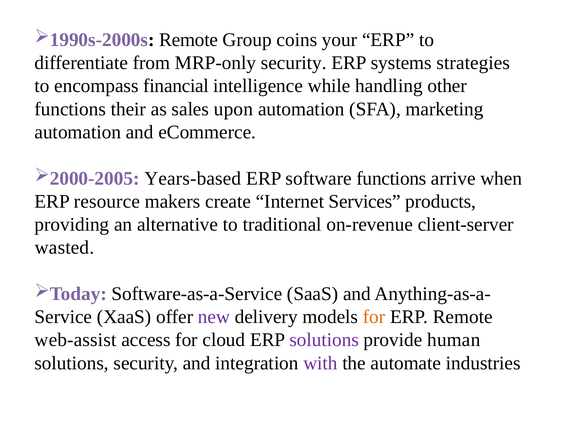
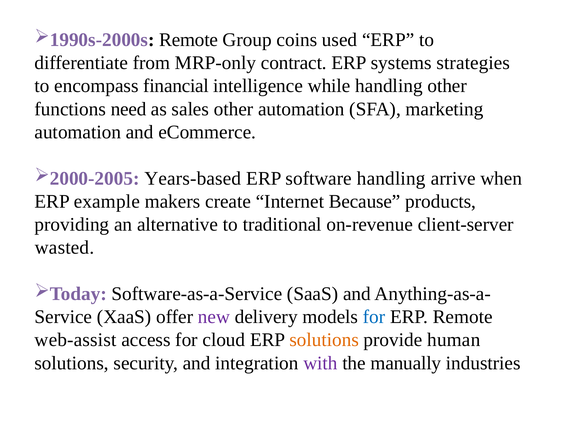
your: your -> used
MRP-only security: security -> contract
their: their -> need
sales upon: upon -> other
software functions: functions -> handling
resource: resource -> example
Services: Services -> Because
for at (374, 317) colour: orange -> blue
solutions at (324, 340) colour: purple -> orange
automate: automate -> manually
